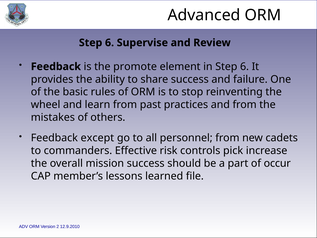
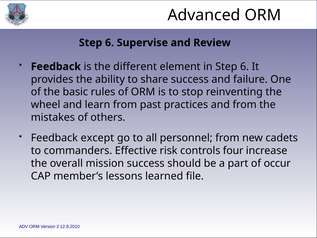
promote: promote -> different
pick: pick -> four
